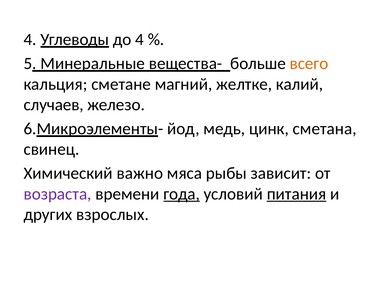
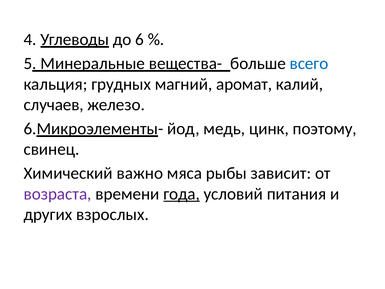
до 4: 4 -> 6
всего colour: orange -> blue
сметане: сметане -> грудных
желтке: желтке -> аромат
сметана: сметана -> поэтому
питания underline: present -> none
